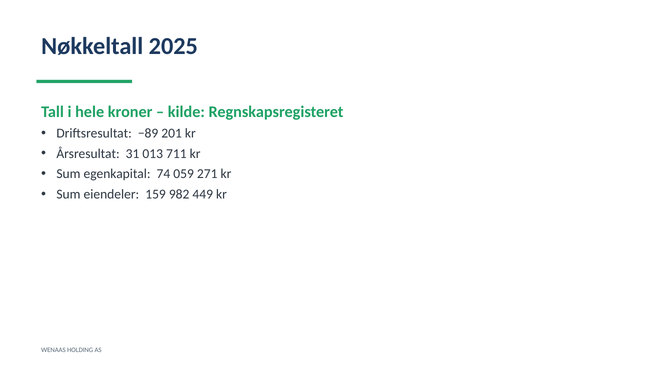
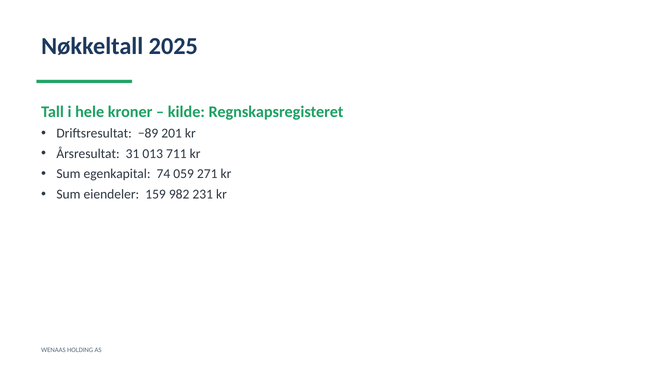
449: 449 -> 231
